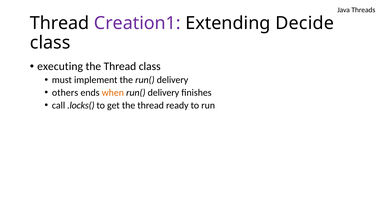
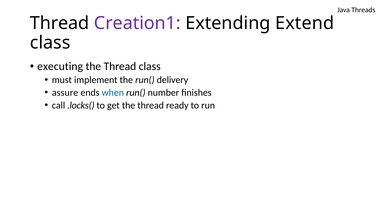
Decide: Decide -> Extend
others: others -> assure
when colour: orange -> blue
delivery at (163, 92): delivery -> number
